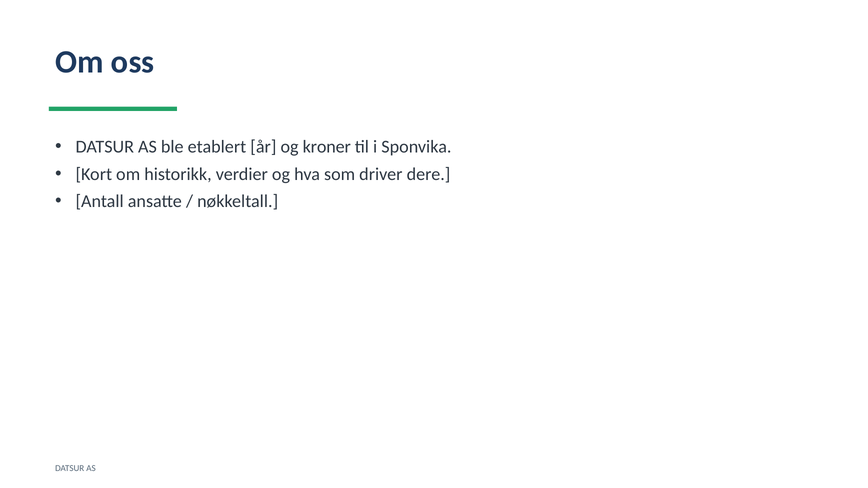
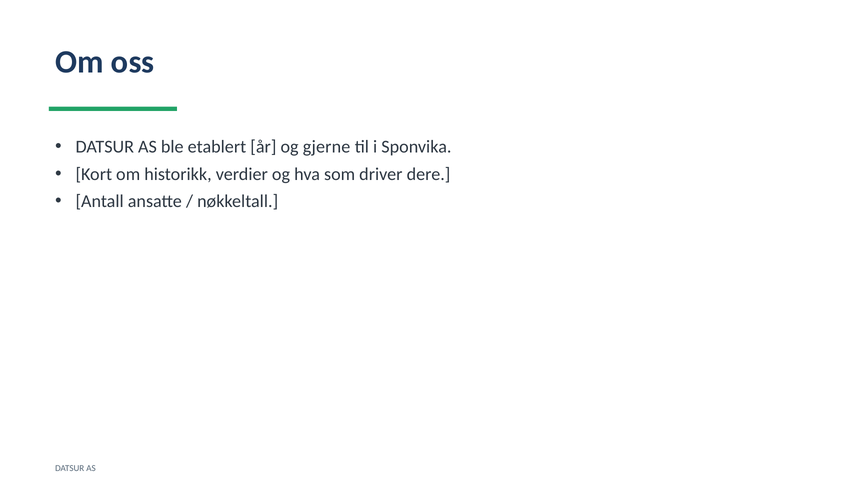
kroner: kroner -> gjerne
